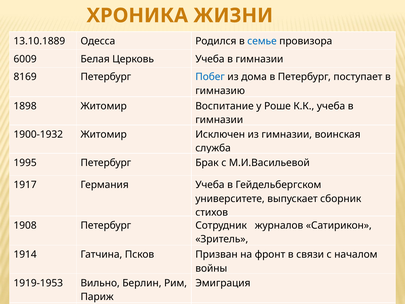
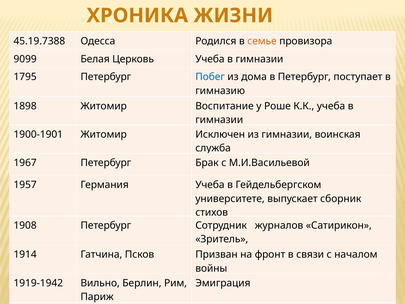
13.10.1889: 13.10.1889 -> 45.19.7388
семье colour: blue -> orange
6009: 6009 -> 9099
8169: 8169 -> 1795
1900-1932: 1900-1932 -> 1900-1901
1995: 1995 -> 1967
1917: 1917 -> 1957
1919-1953: 1919-1953 -> 1919-1942
